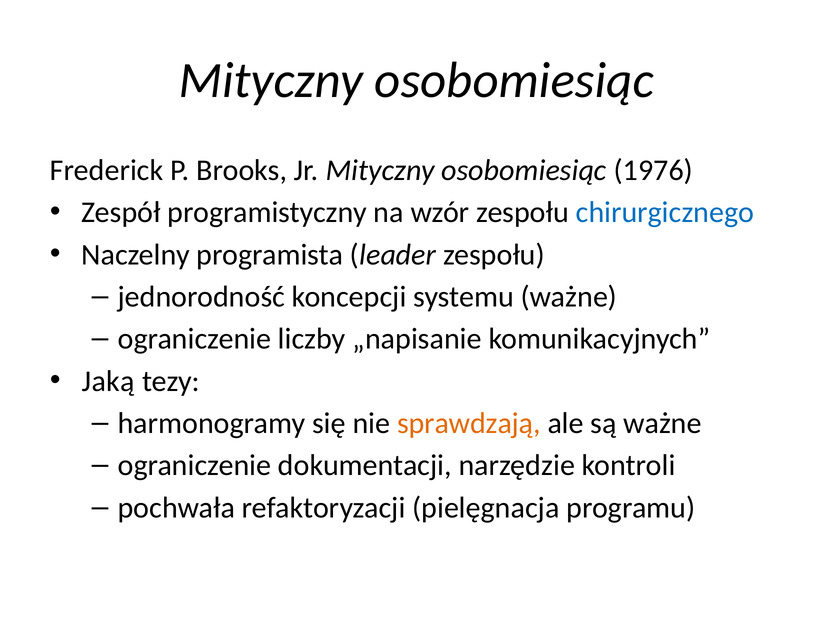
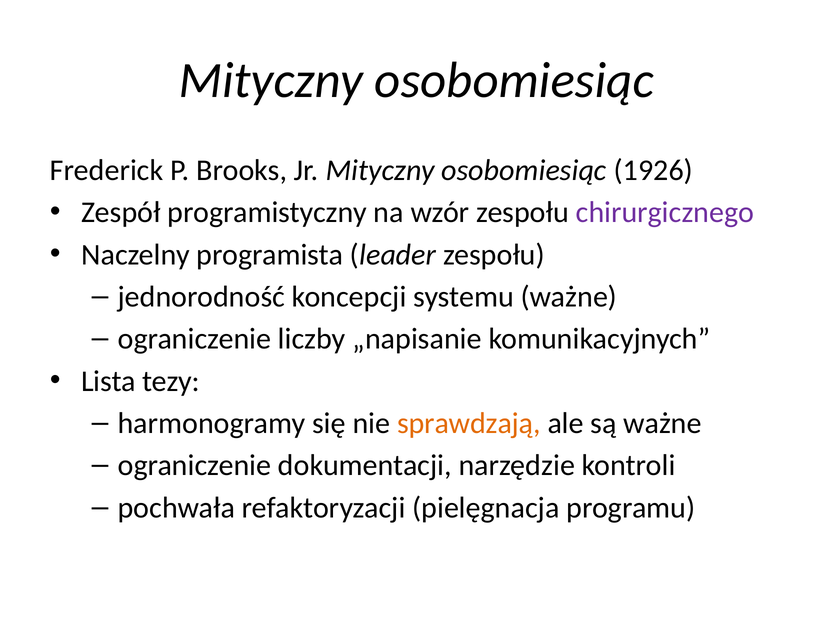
1976: 1976 -> 1926
chirurgicznego colour: blue -> purple
Jaką: Jaką -> Lista
